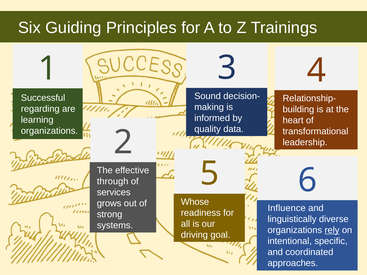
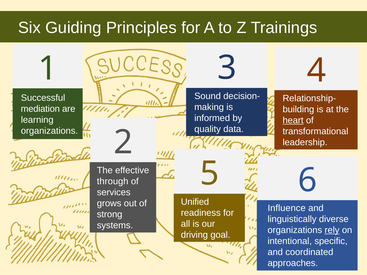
regarding: regarding -> mediation
heart underline: none -> present
Whose: Whose -> Unified
